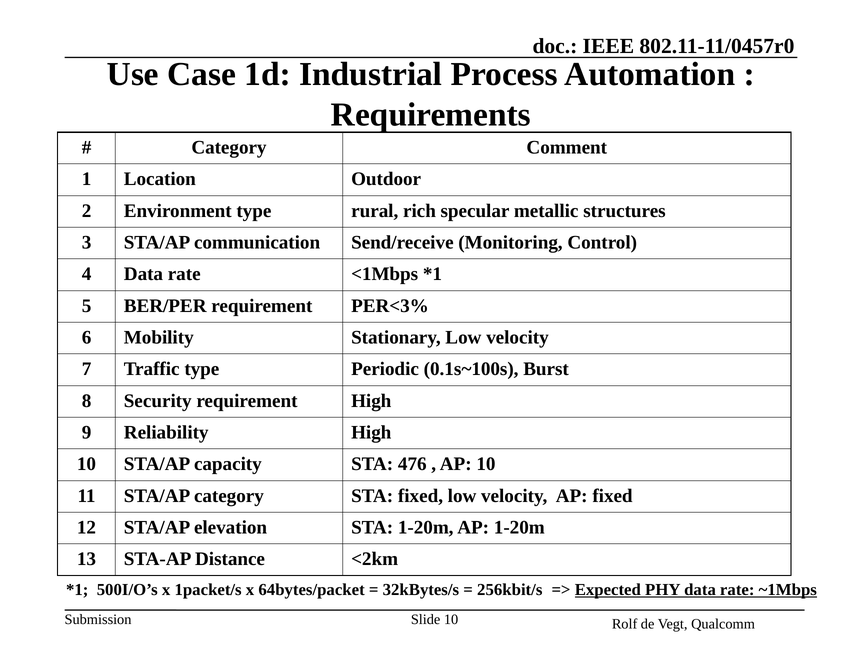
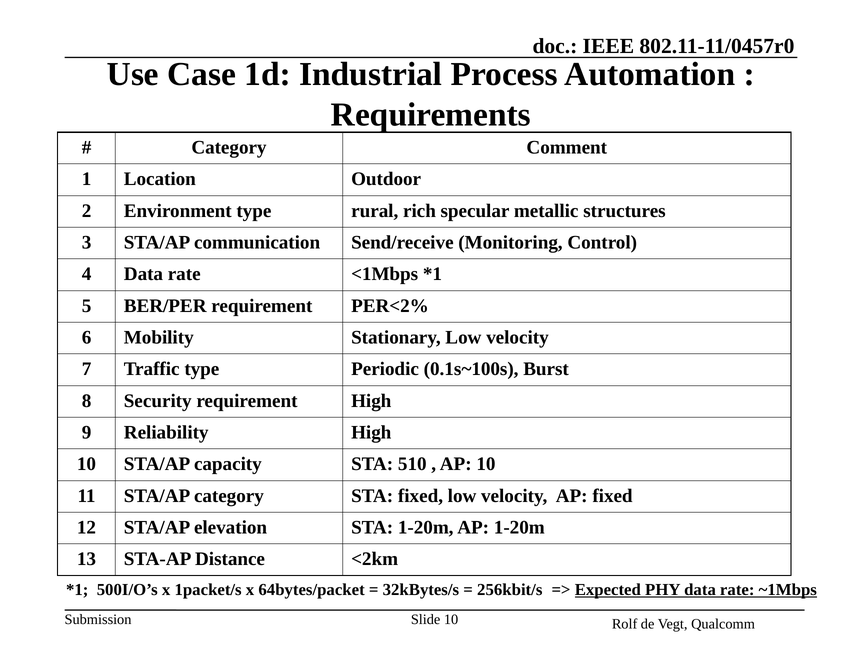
PER<3%: PER<3% -> PER<2%
476: 476 -> 510
